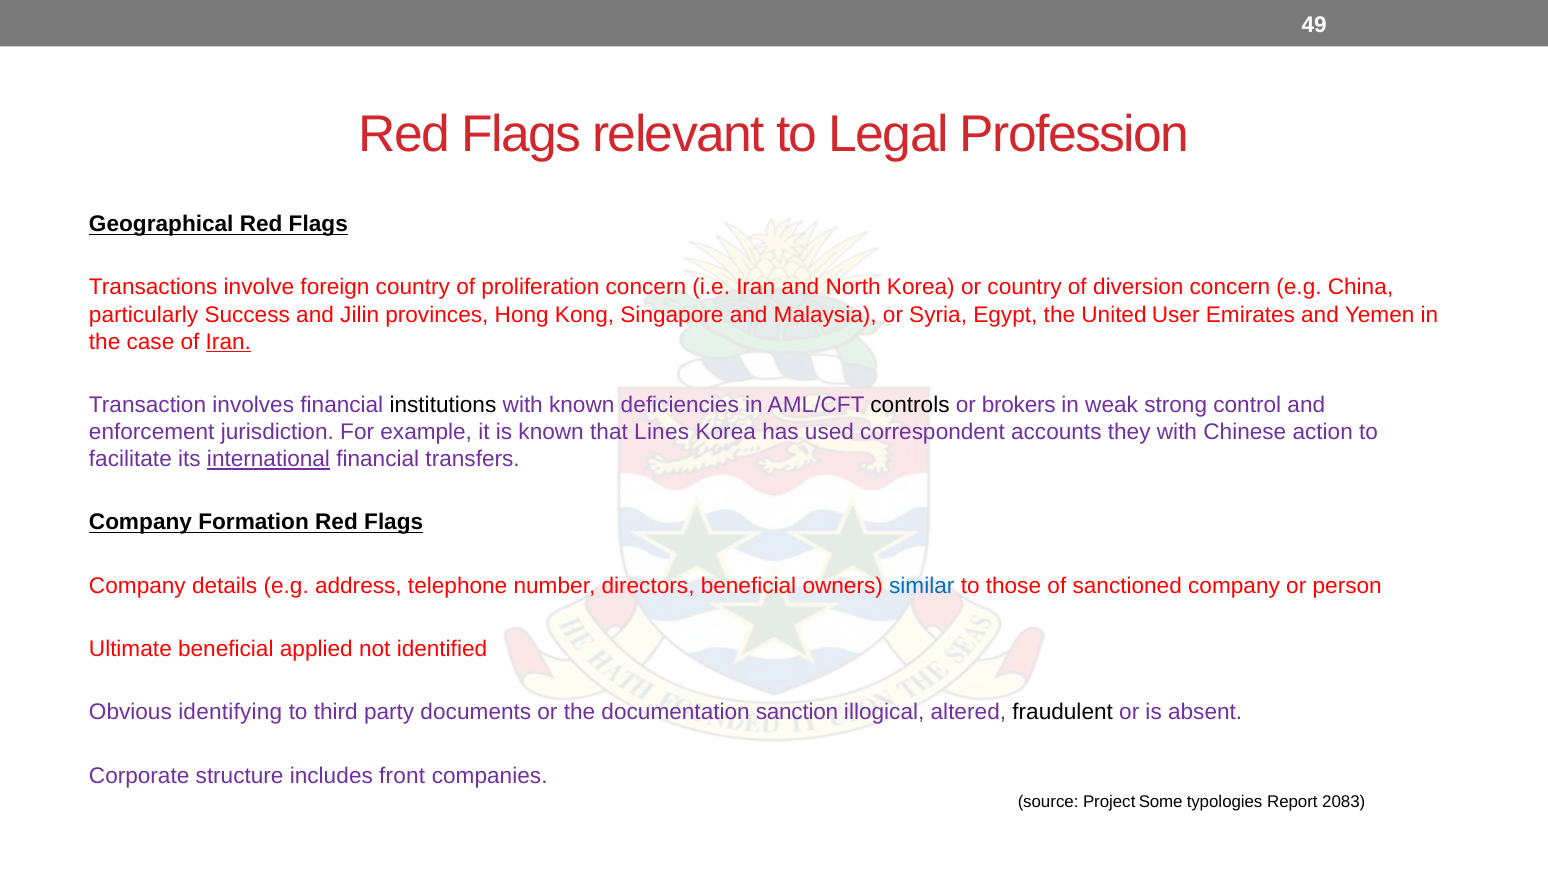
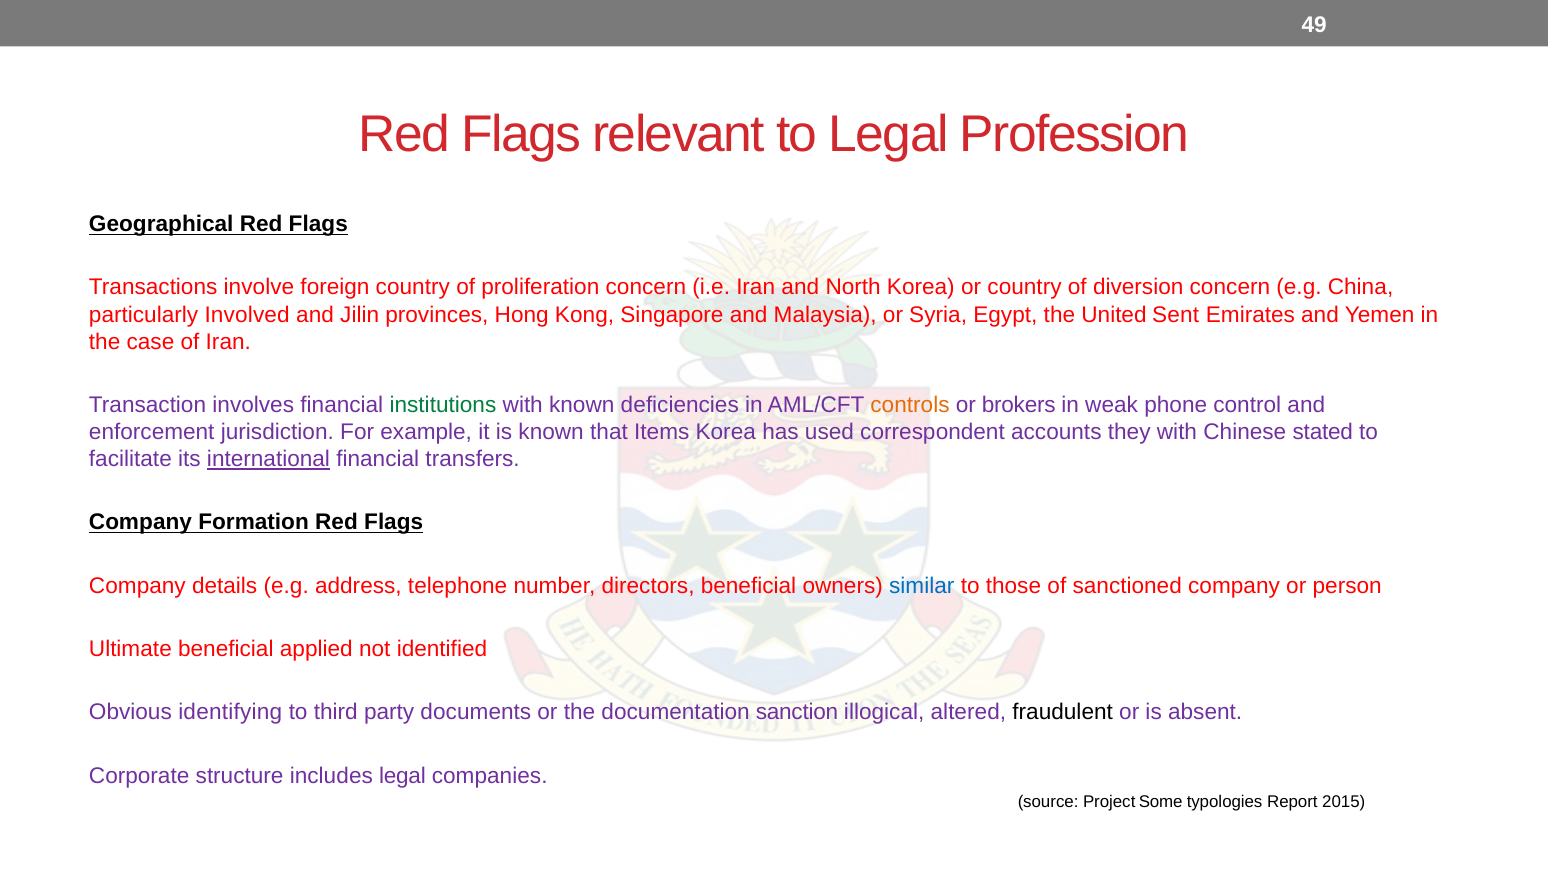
Success: Success -> Involved
User: User -> Sent
Iran at (228, 342) underline: present -> none
institutions colour: black -> green
controls colour: black -> orange
strong: strong -> phone
Lines: Lines -> Items
action: action -> stated
includes front: front -> legal
2083: 2083 -> 2015
